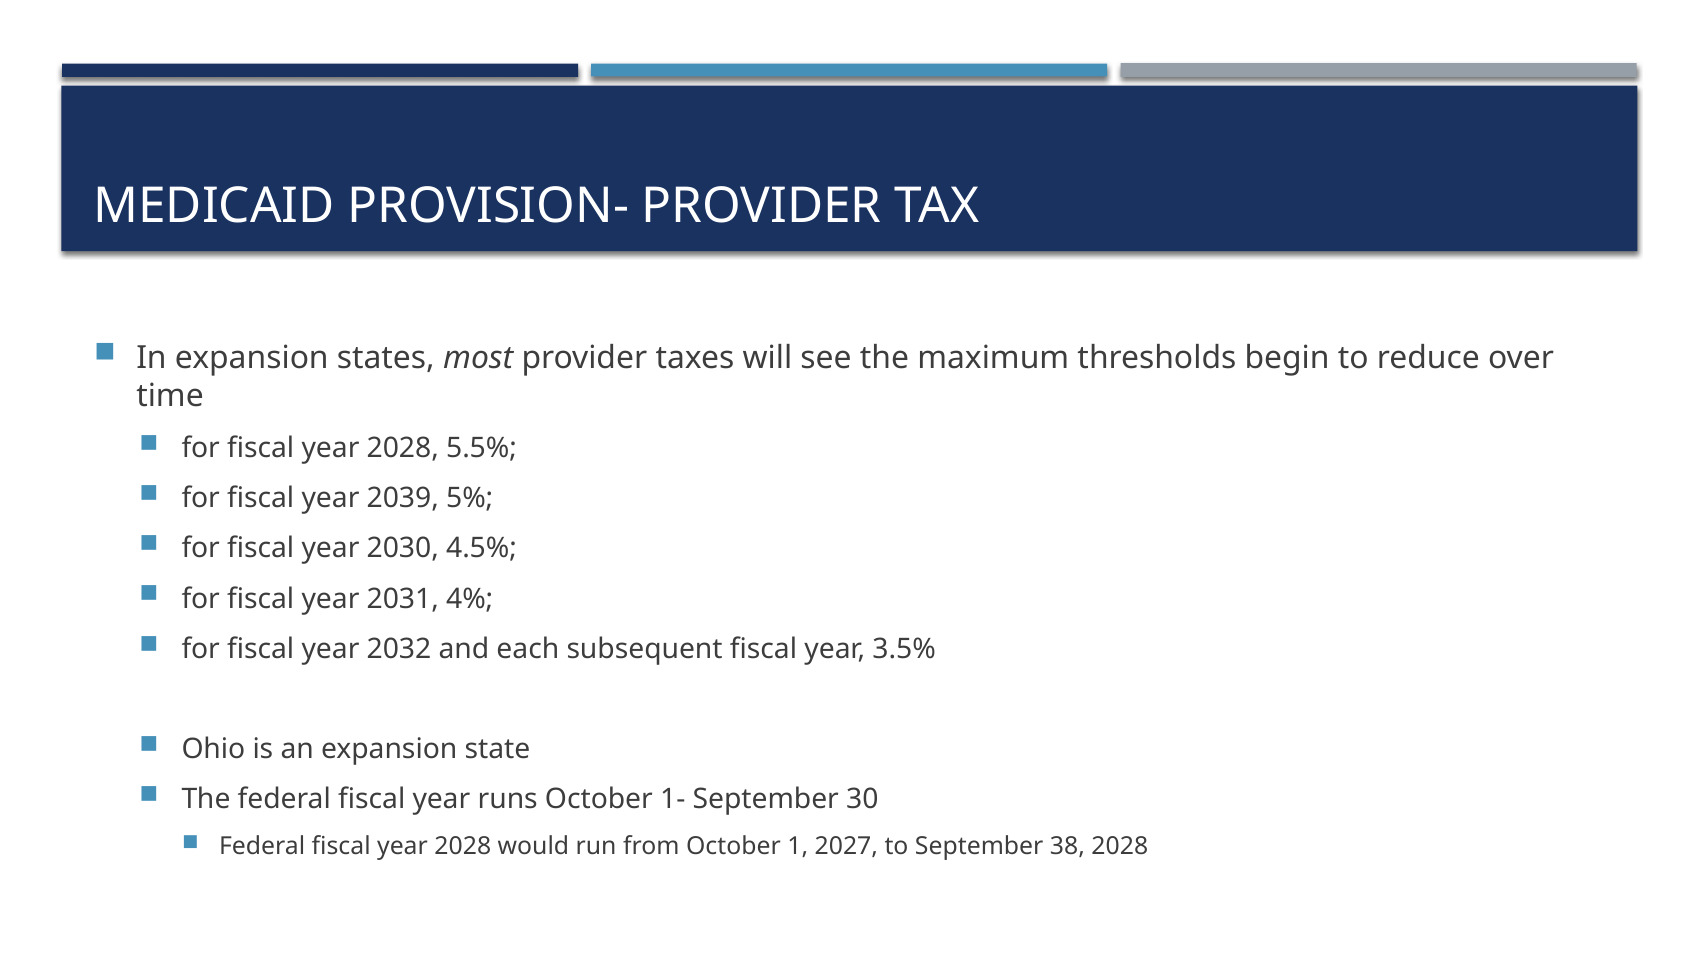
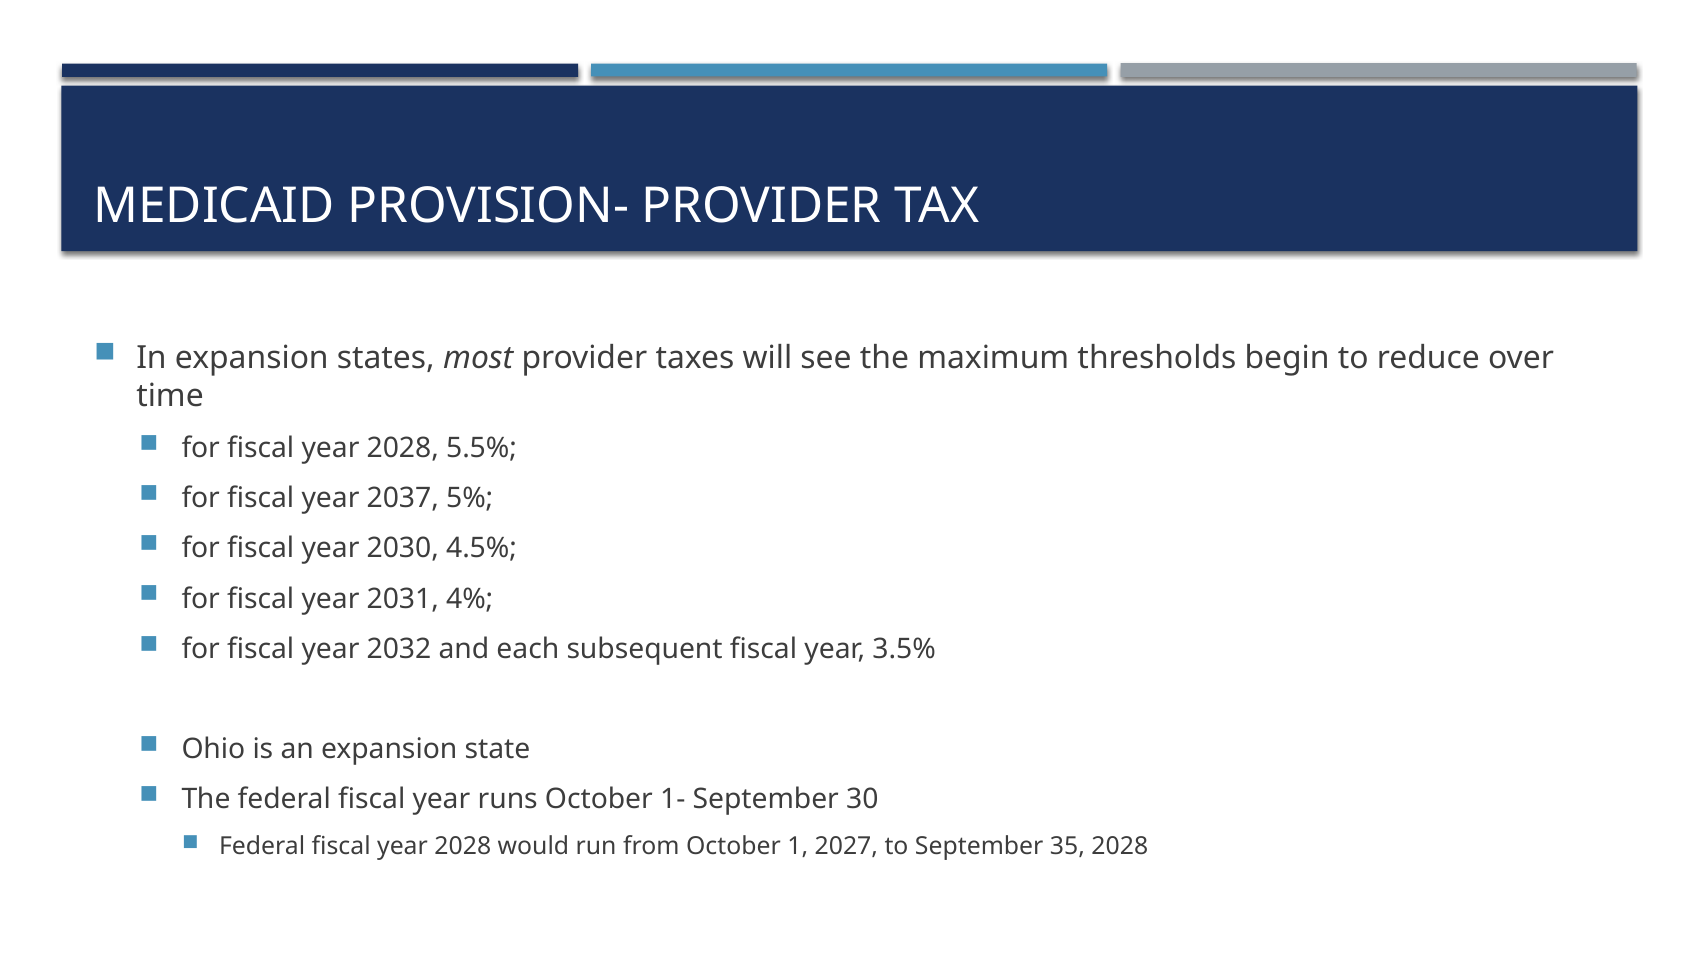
2039: 2039 -> 2037
38: 38 -> 35
